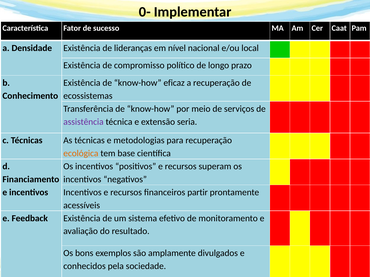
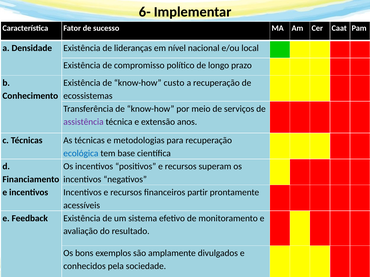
0-: 0- -> 6-
eficaz: eficaz -> custo
seria: seria -> anos
ecológica colour: orange -> blue
